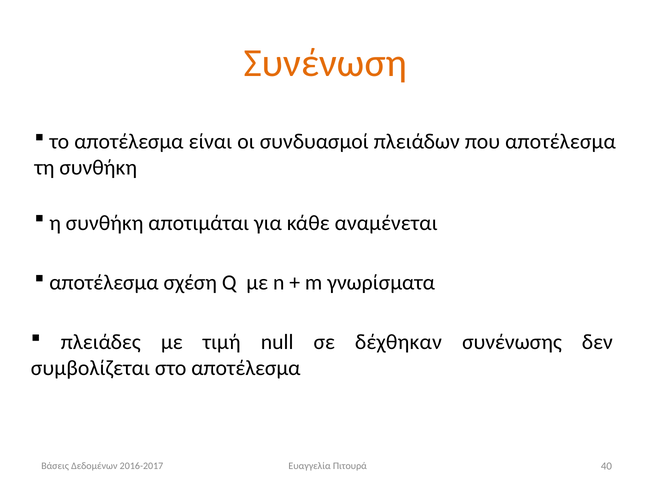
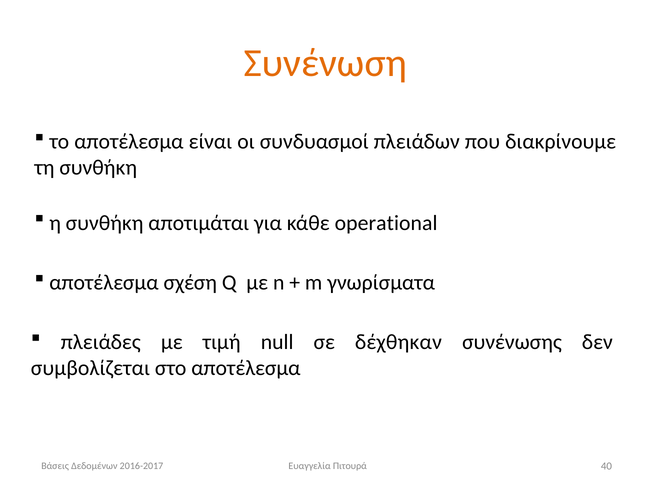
που αποτέλεσμα: αποτέλεσμα -> διακρίνουμε
αναμένεται: αναμένεται -> operational
